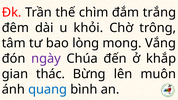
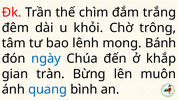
lòng: lòng -> lênh
Vắng: Vắng -> Bánh
ngày colour: purple -> blue
thác: thác -> tràn
